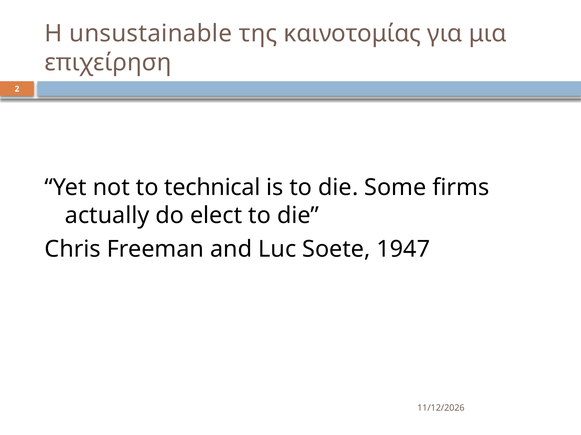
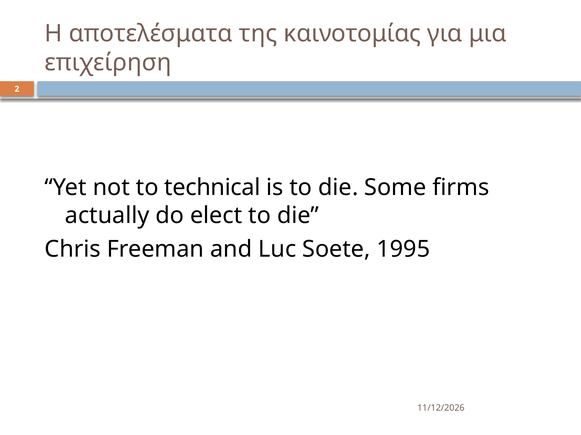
unsustainable: unsustainable -> αποτελέσματα
1947: 1947 -> 1995
